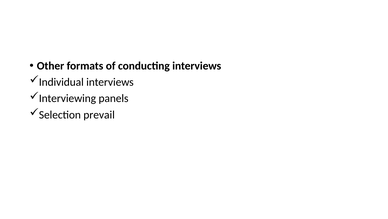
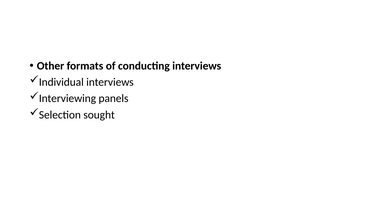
prevail: prevail -> sought
